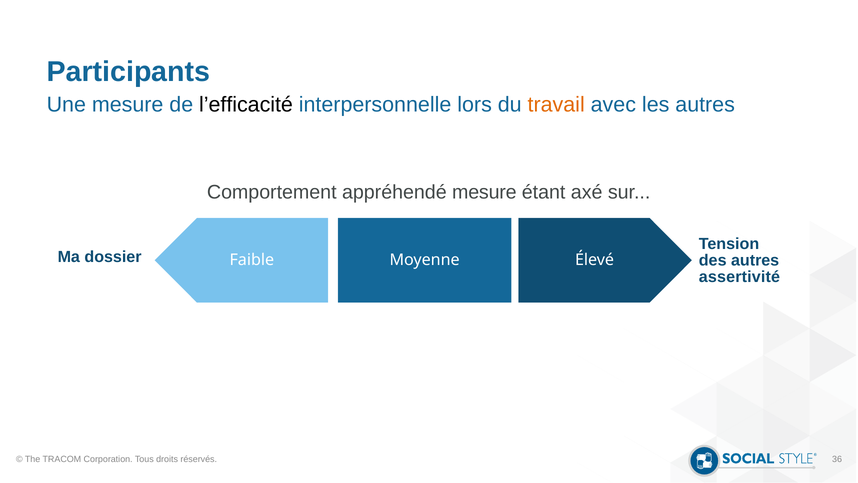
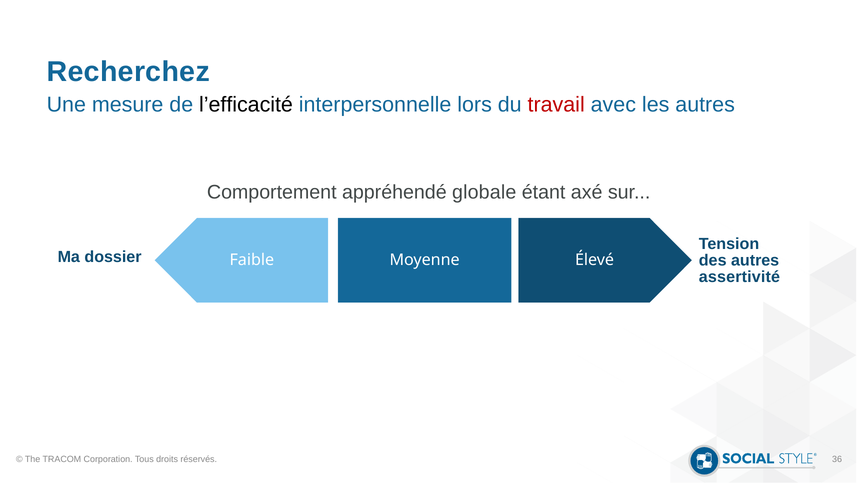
Participants: Participants -> Recherchez
travail colour: orange -> red
appréhendé mesure: mesure -> globale
